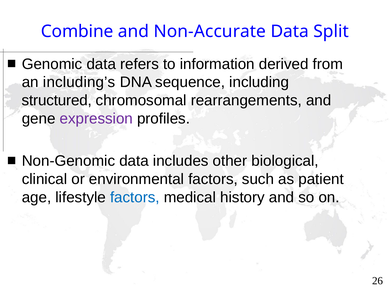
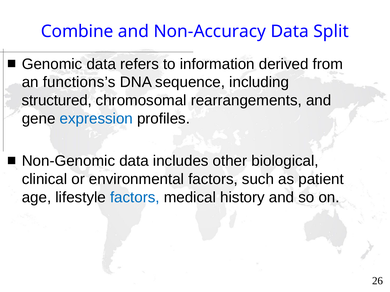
Non-Accurate: Non-Accurate -> Non-Accuracy
including’s: including’s -> functions’s
expression colour: purple -> blue
